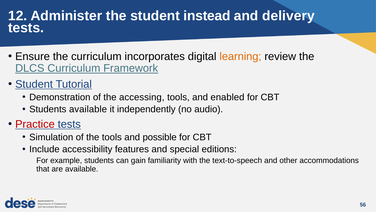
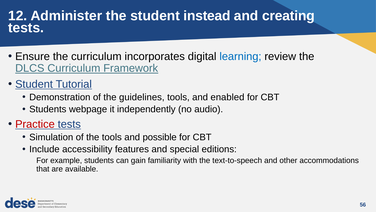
delivery: delivery -> creating
learning colour: orange -> blue
accessing: accessing -> guidelines
Students available: available -> webpage
